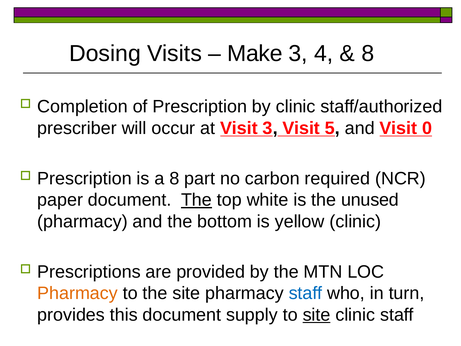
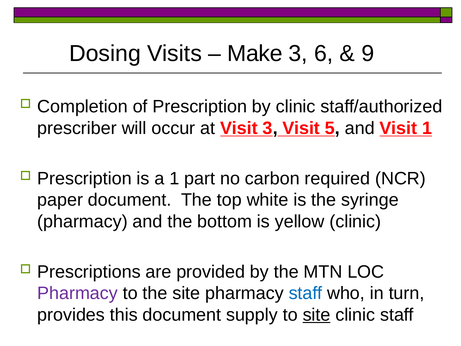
4: 4 -> 6
8 at (368, 53): 8 -> 9
Visit 0: 0 -> 1
a 8: 8 -> 1
The at (196, 200) underline: present -> none
unused: unused -> syringe
Pharmacy at (78, 293) colour: orange -> purple
